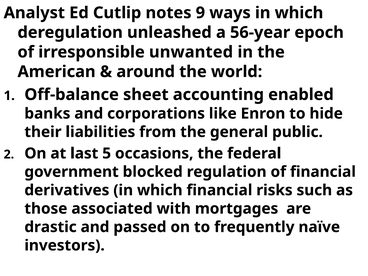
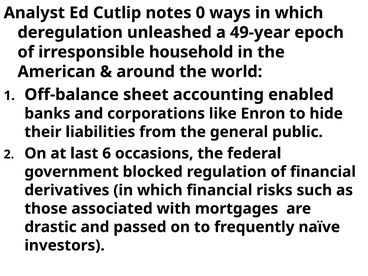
9: 9 -> 0
56-year: 56-year -> 49-year
unwanted: unwanted -> household
5: 5 -> 6
